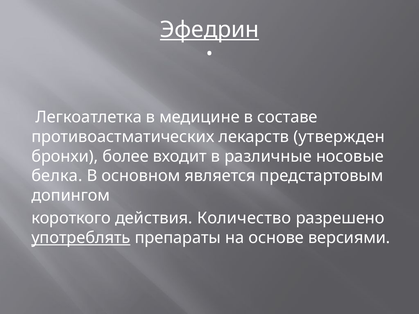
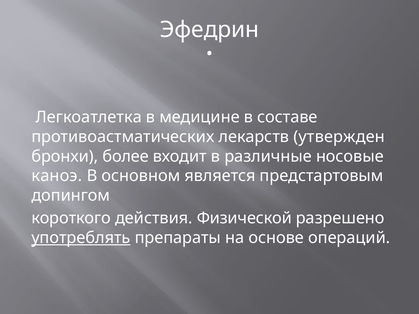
Эфедрин underline: present -> none
белка: белка -> каноэ
Количество: Количество -> Физической
версиями: версиями -> операций
